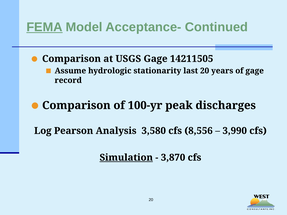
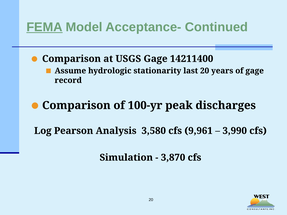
14211505: 14211505 -> 14211400
8,556: 8,556 -> 9,961
Simulation underline: present -> none
